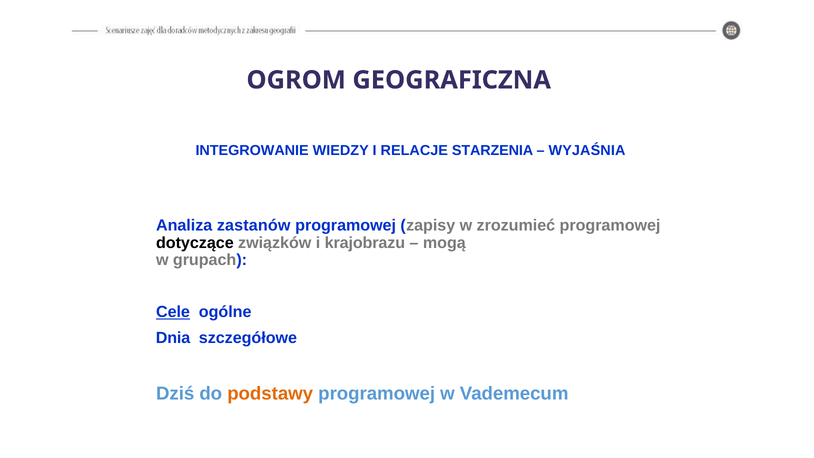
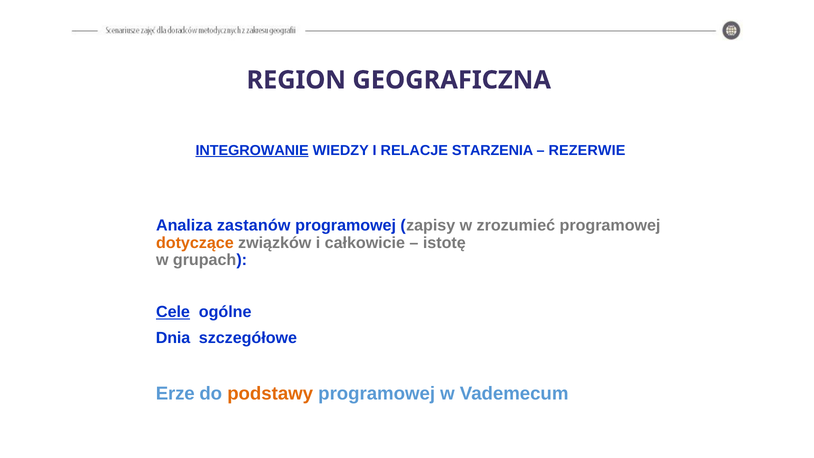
OGROM: OGROM -> REGION
INTEGROWANIE underline: none -> present
WYJAŚNIA: WYJAŚNIA -> REZERWIE
dotyczące colour: black -> orange
krajobrazu: krajobrazu -> całkowicie
mogą: mogą -> istotę
Dziś: Dziś -> Erze
